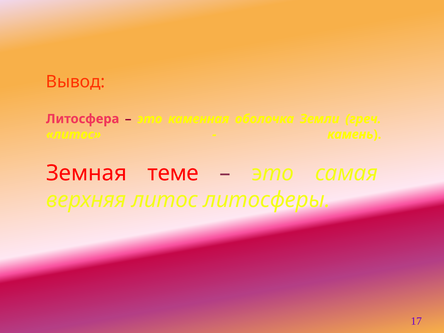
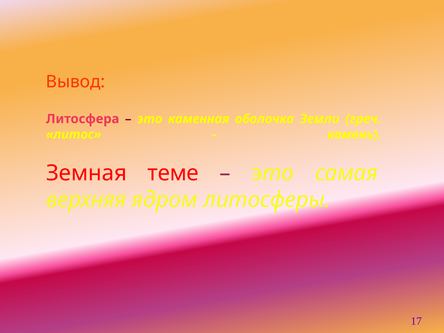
верхняя литос: литос -> ядром
